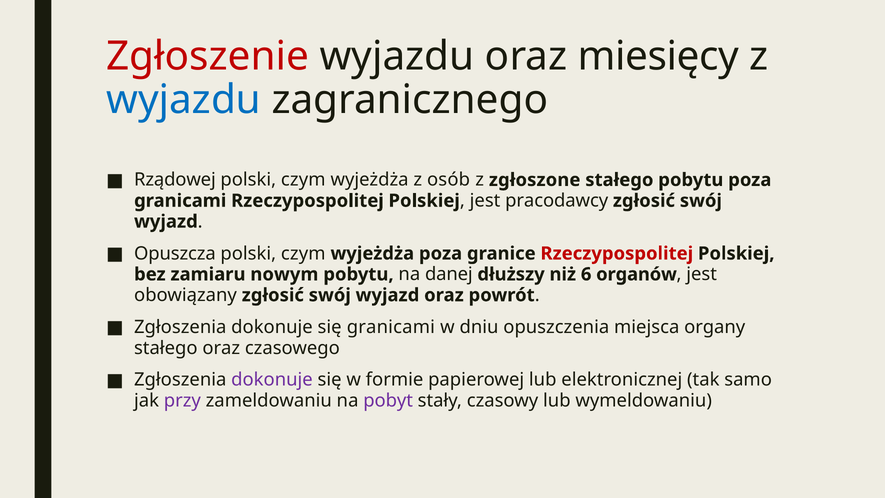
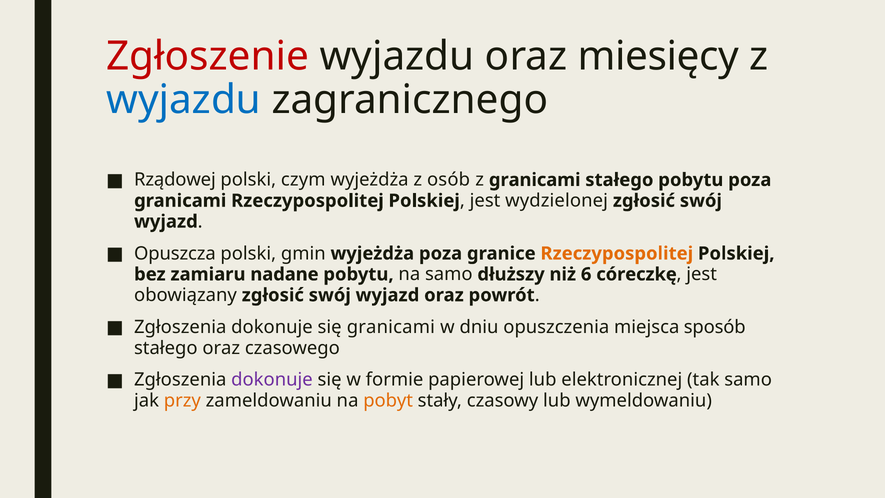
z zgłoszone: zgłoszone -> granicami
pracodawcy: pracodawcy -> wydzielonej
czym at (303, 253): czym -> gmin
Rzeczypospolitej at (617, 253) colour: red -> orange
nowym: nowym -> nadane
na danej: danej -> samo
organów: organów -> córeczkę
organy: organy -> sposób
przy colour: purple -> orange
pobyt colour: purple -> orange
